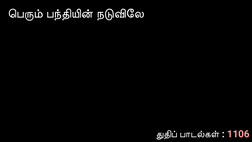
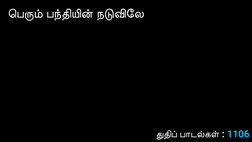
1106 colour: pink -> light blue
